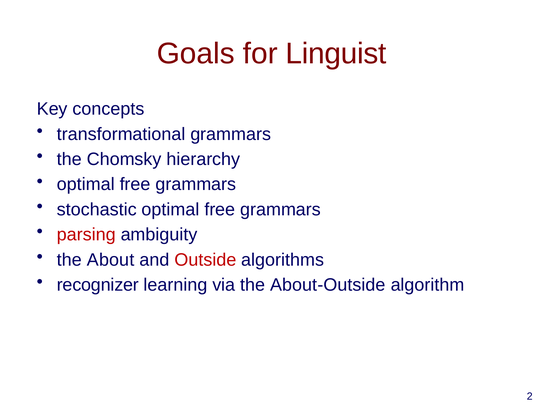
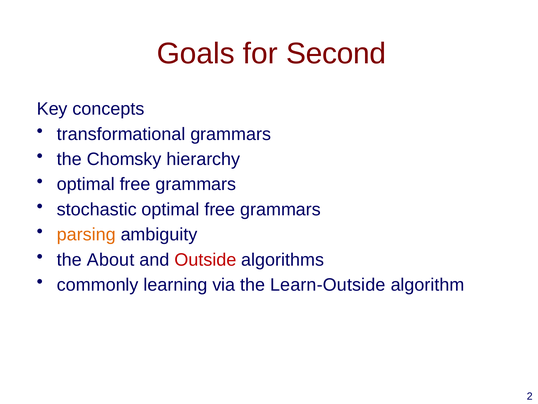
Linguist: Linguist -> Second
parsing colour: red -> orange
recognizer: recognizer -> commonly
About-Outside: About-Outside -> Learn-Outside
